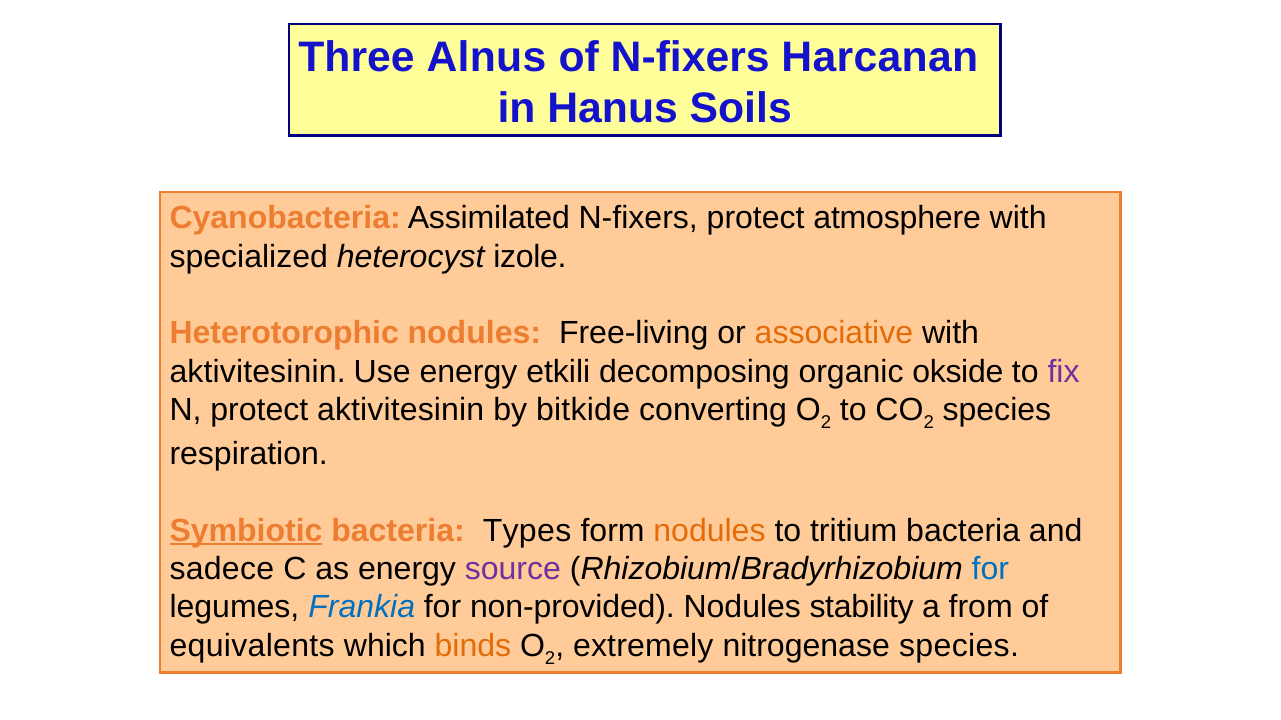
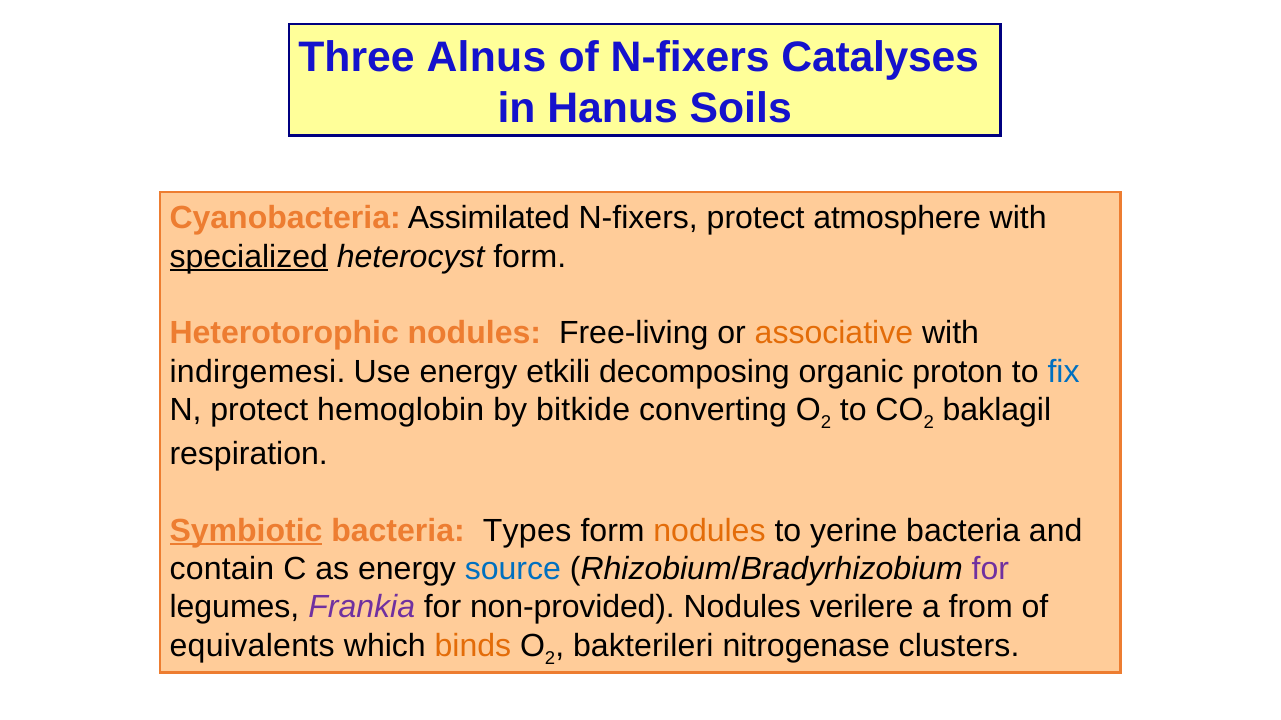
Harcanan: Harcanan -> Catalyses
specialized underline: none -> present
heterocyst izole: izole -> form
aktivitesinin at (258, 372): aktivitesinin -> indirgemesi
okside: okside -> proton
fix colour: purple -> blue
protect aktivitesinin: aktivitesinin -> hemoglobin
species at (997, 410): species -> baklagil
tritium: tritium -> yerine
sadece: sadece -> contain
source colour: purple -> blue
for at (990, 569) colour: blue -> purple
Frankia colour: blue -> purple
stability: stability -> verilere
extremely: extremely -> bakterileri
nitrogenase species: species -> clusters
